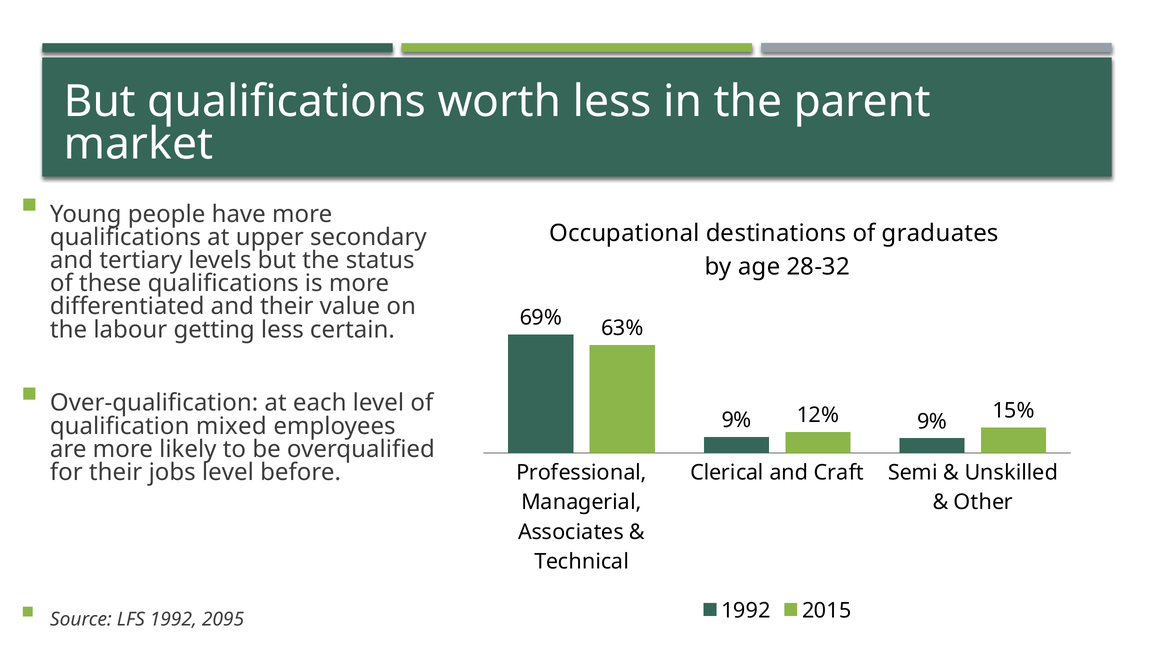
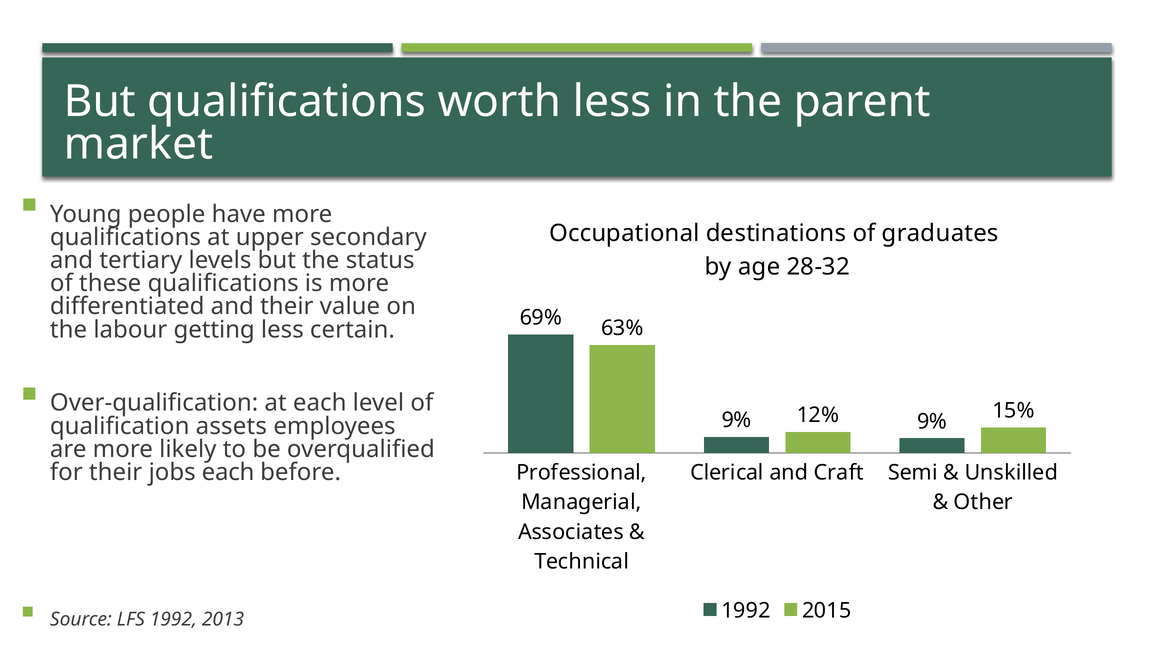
mixed: mixed -> assets
jobs level: level -> each
2095: 2095 -> 2013
